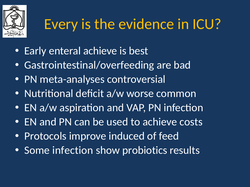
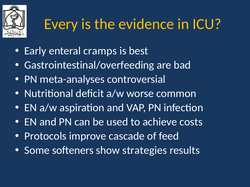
enteral achieve: achieve -> cramps
induced: induced -> cascade
Some infection: infection -> softeners
probiotics: probiotics -> strategies
